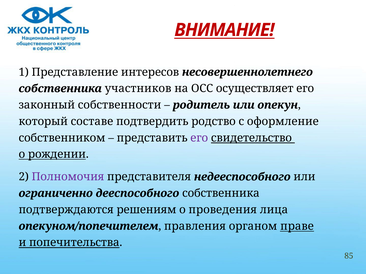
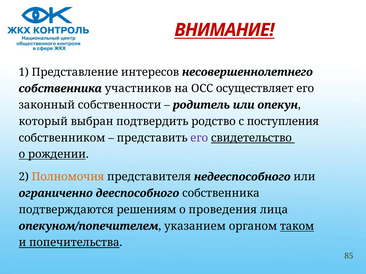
составе: составе -> выбран
оформление: оформление -> поступления
Полномочия colour: purple -> orange
правления: правления -> указанием
праве: праве -> таком
